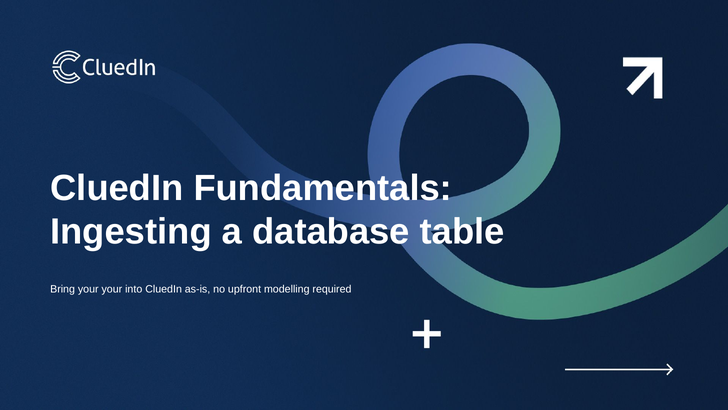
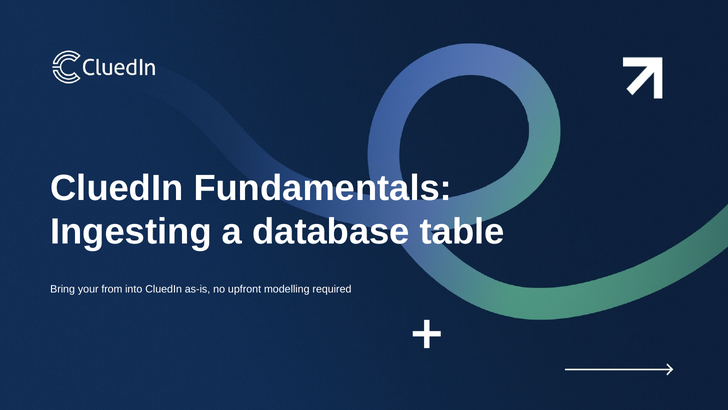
your your: your -> from
